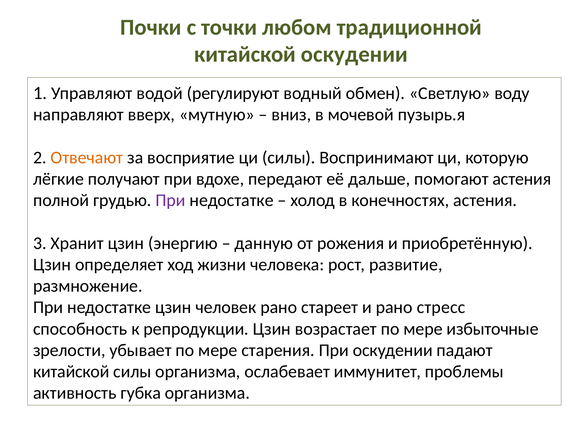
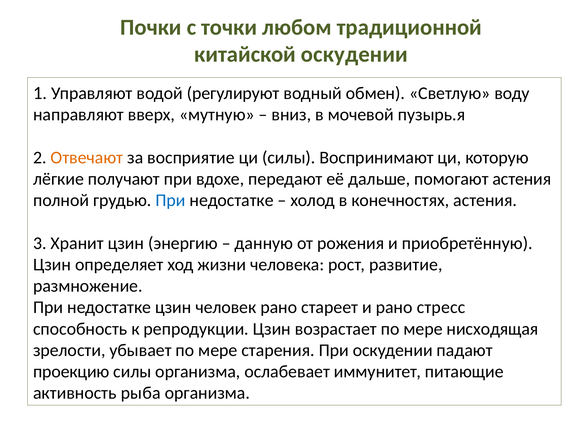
При at (170, 200) colour: purple -> blue
избыточные: избыточные -> нисходящая
китайской at (71, 372): китайской -> проекцию
проблемы: проблемы -> питающие
губка: губка -> рыба
